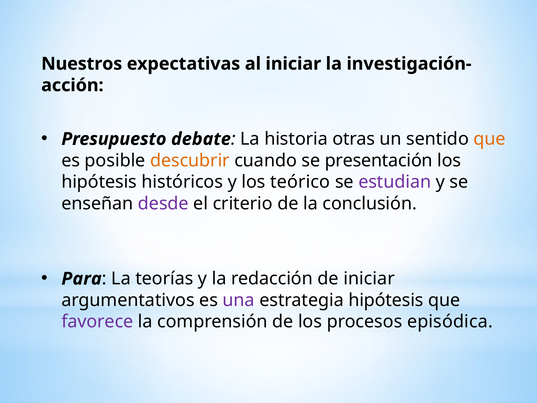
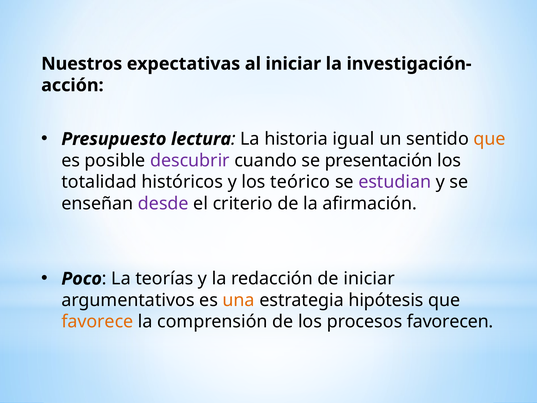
debate: debate -> lectura
otras: otras -> igual
descubrir colour: orange -> purple
hipótesis at (99, 182): hipótesis -> totalidad
conclusión: conclusión -> afirmación
Para: Para -> Poco
una colour: purple -> orange
favorece colour: purple -> orange
episódica: episódica -> favorecen
